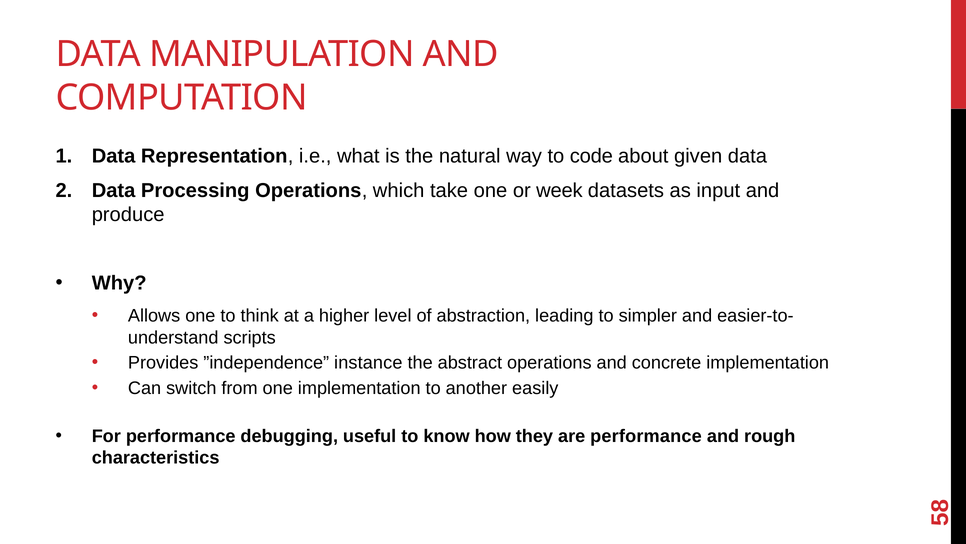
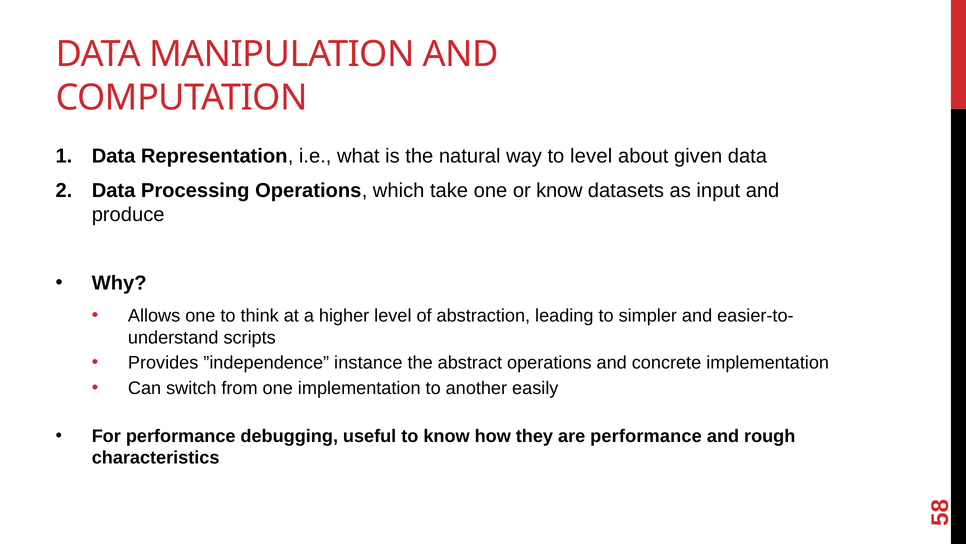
to code: code -> level
or week: week -> know
